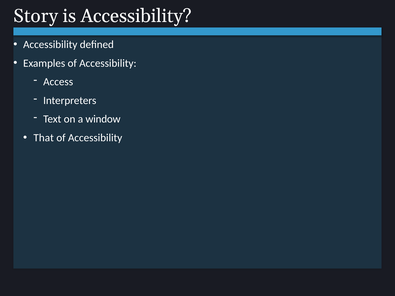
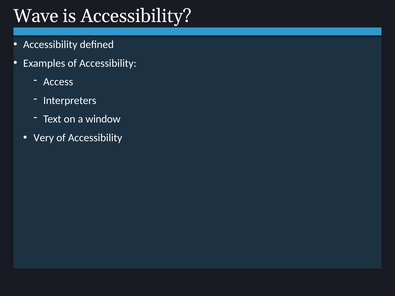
Story: Story -> Wave
That: That -> Very
